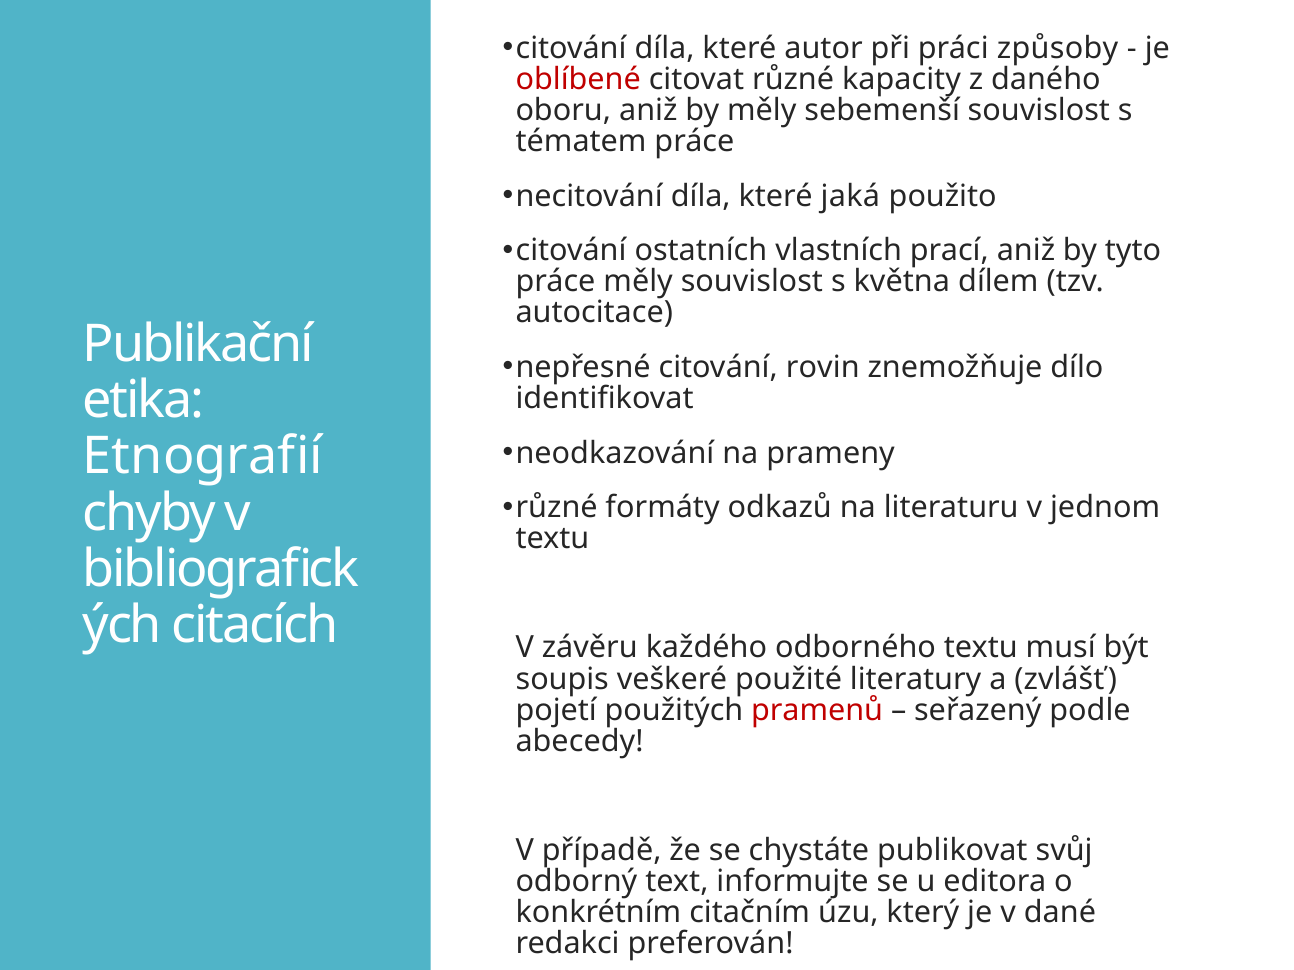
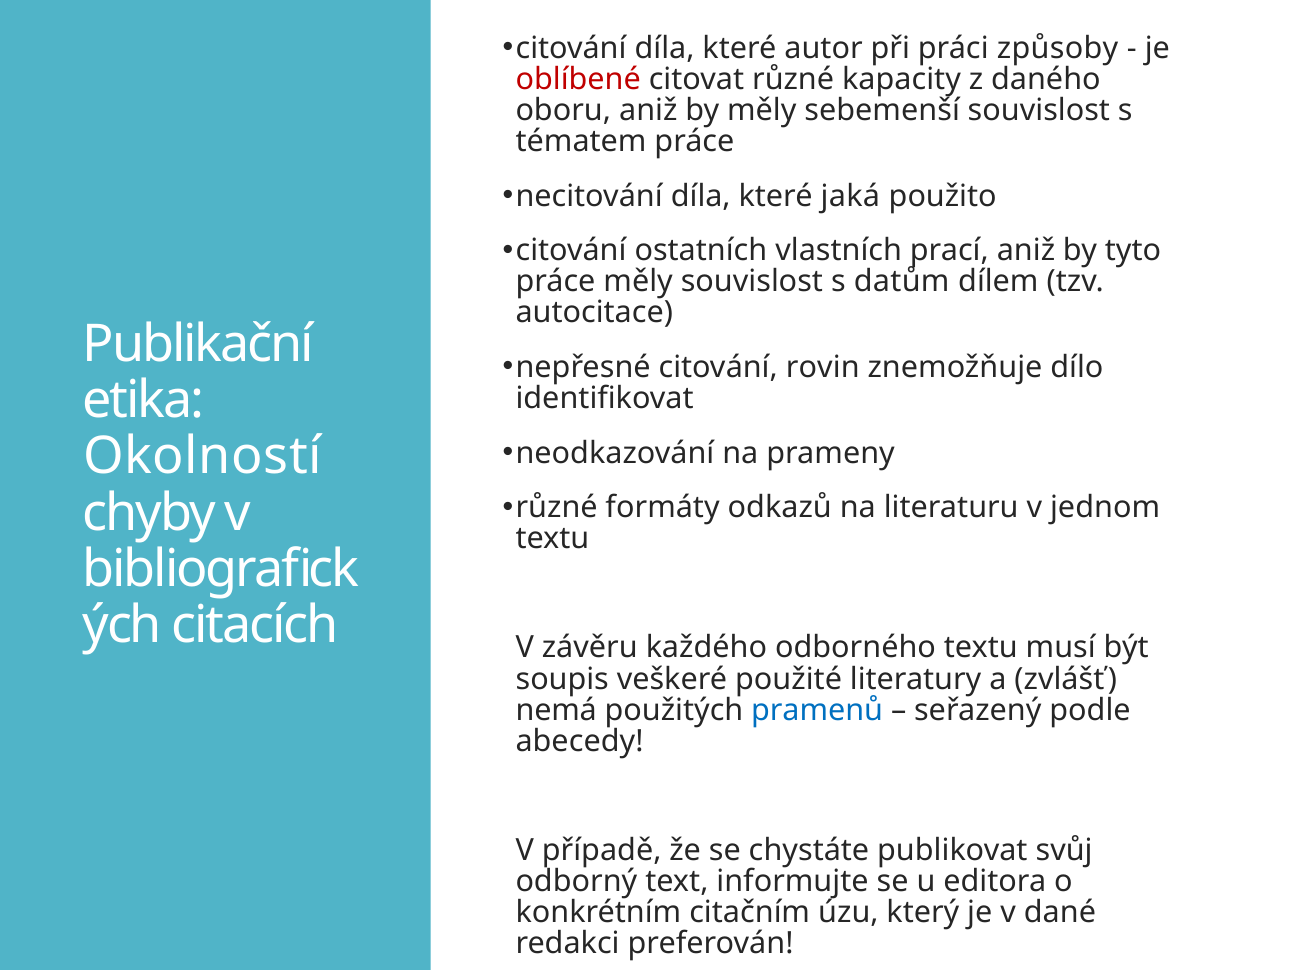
května: května -> datům
Etnografií: Etnografií -> Okolností
pojetí: pojetí -> nemá
pramenů colour: red -> blue
